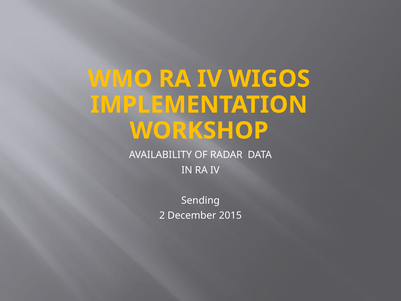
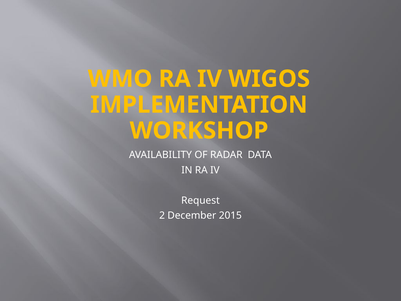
Sending: Sending -> Request
